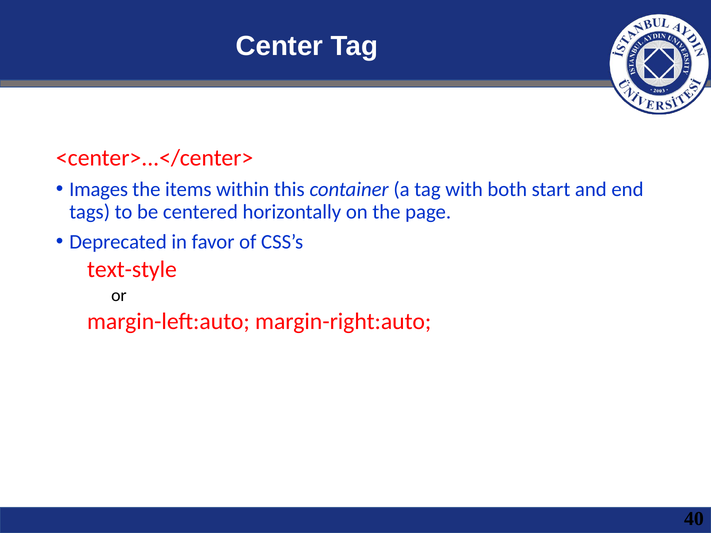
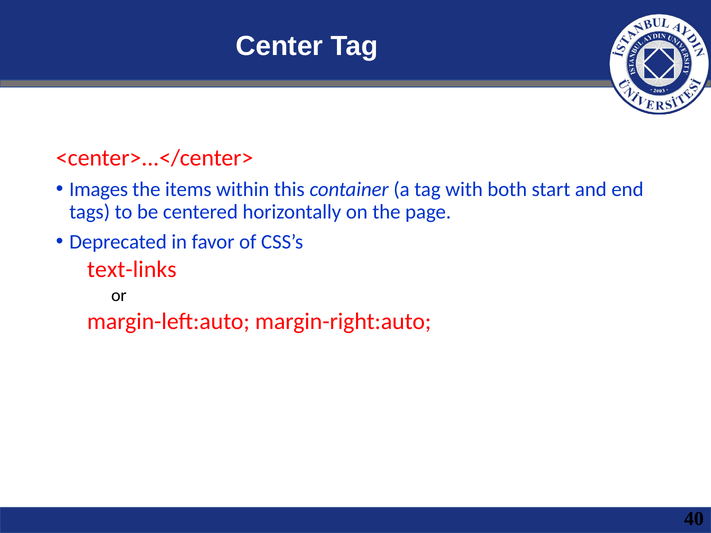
text-style: text-style -> text-links
